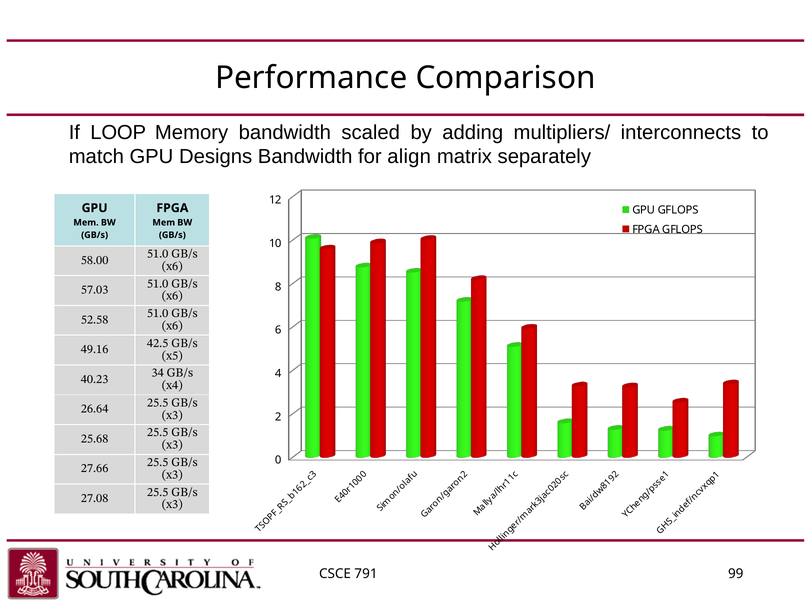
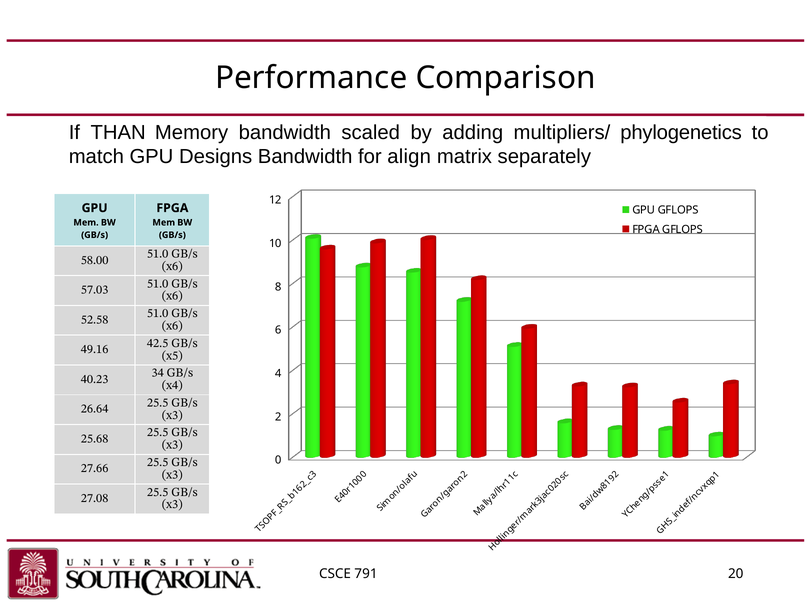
LOOP: LOOP -> THAN
interconnects: interconnects -> phylogenetics
99: 99 -> 20
